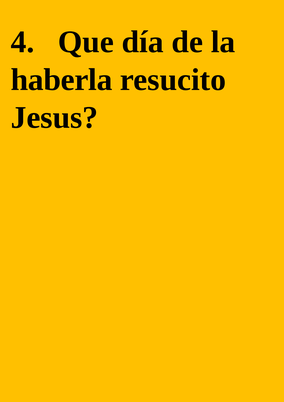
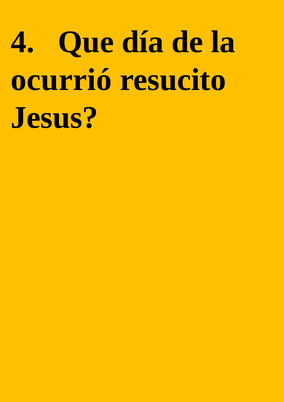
haberla: haberla -> ocurrió
